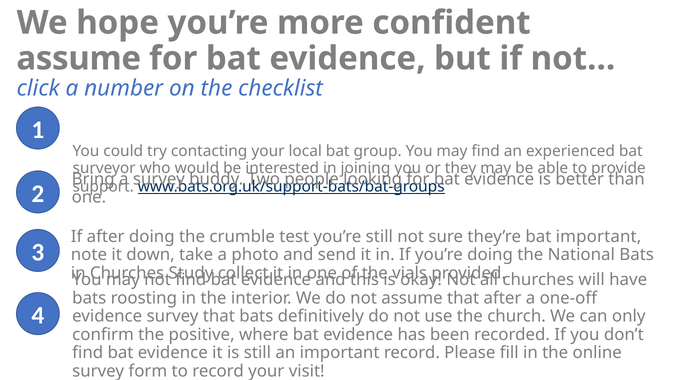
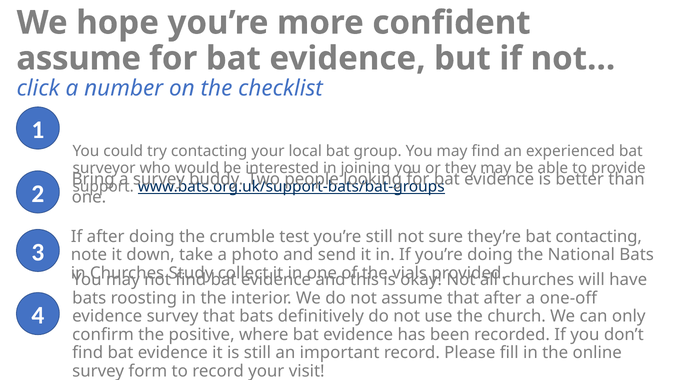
bat important: important -> contacting
